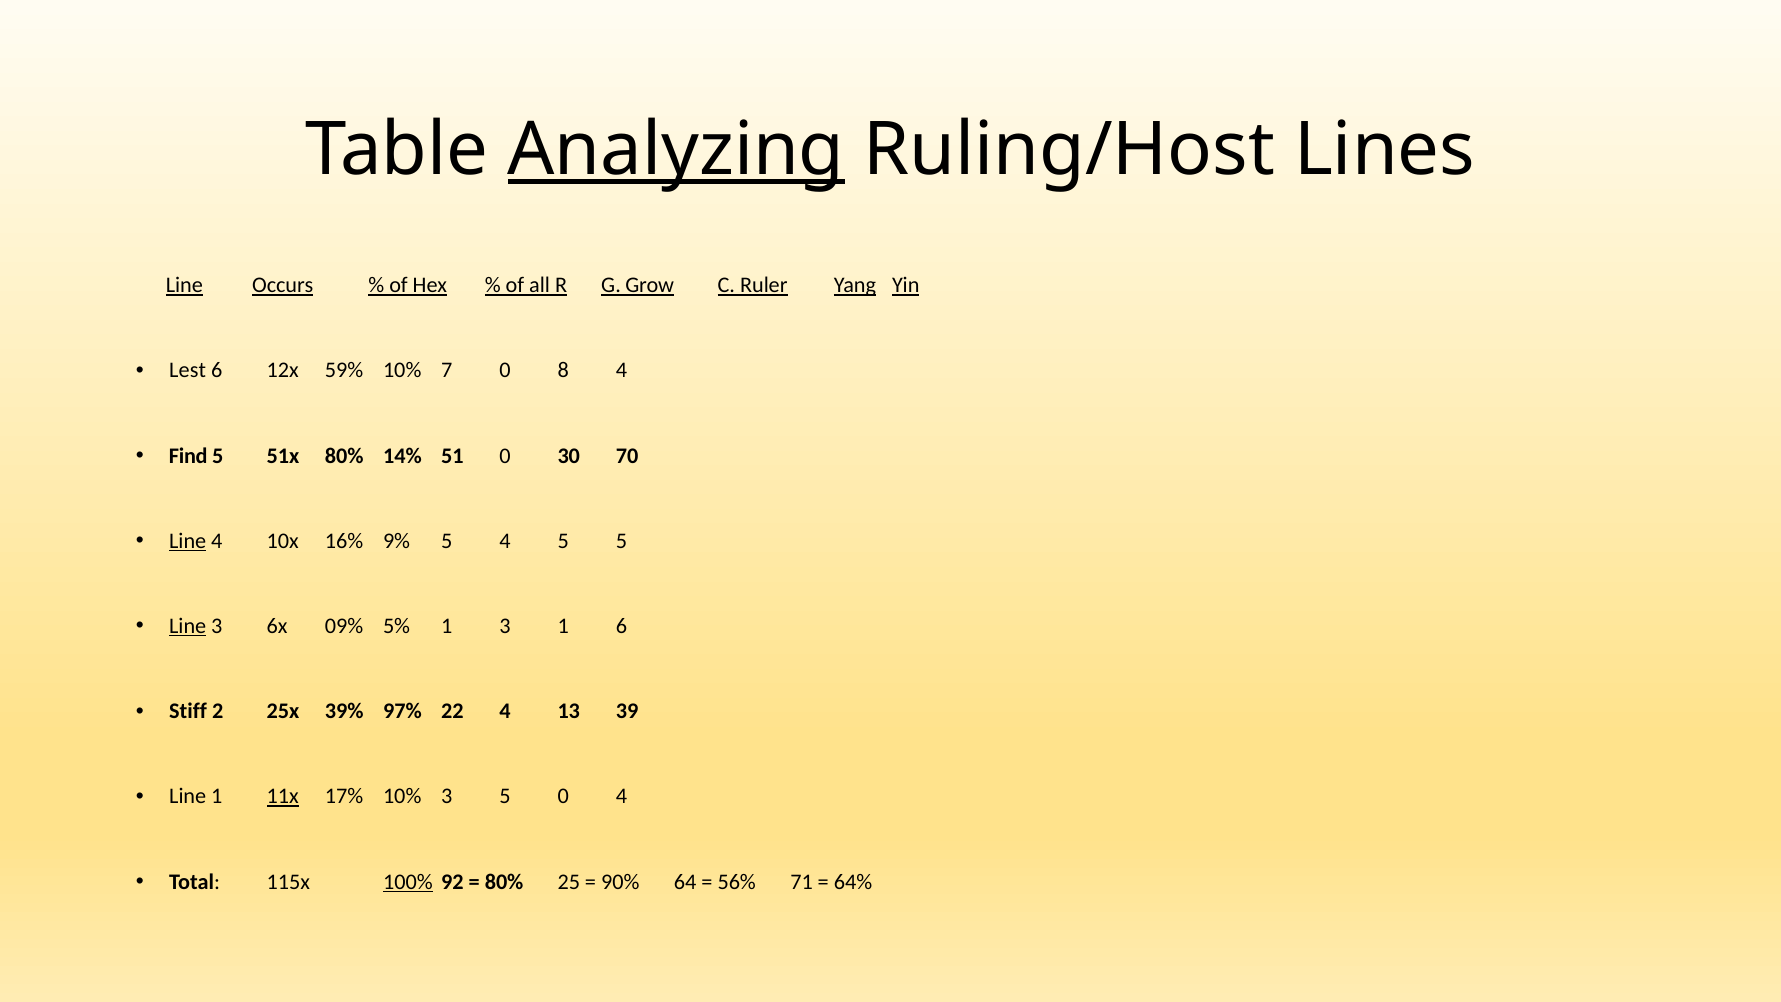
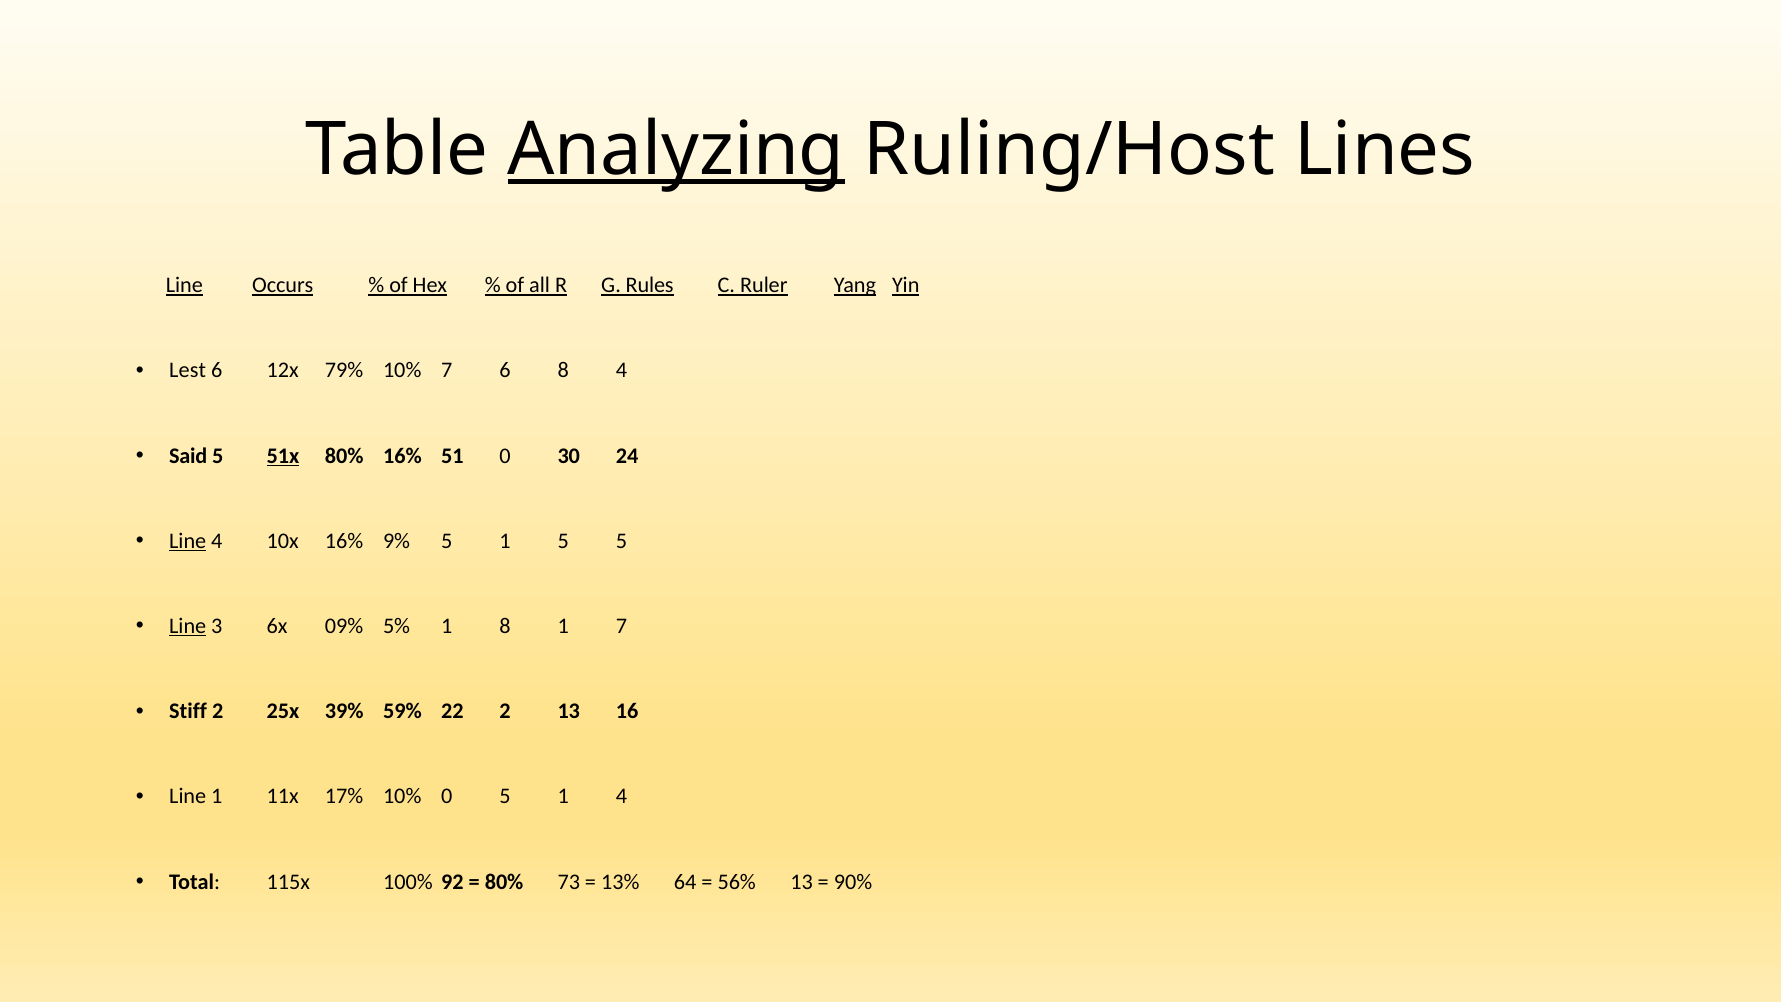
Grow: Grow -> Rules
59%: 59% -> 79%
7 0: 0 -> 6
Find: Find -> Said
51x underline: none -> present
80% 14%: 14% -> 16%
70: 70 -> 24
9% 5 4: 4 -> 1
1 3: 3 -> 8
1 6: 6 -> 7
97%: 97% -> 59%
22 4: 4 -> 2
39: 39 -> 16
11x underline: present -> none
10% 3: 3 -> 0
0 at (563, 796): 0 -> 1
100% underline: present -> none
25: 25 -> 73
90%: 90% -> 13%
56% 71: 71 -> 13
64%: 64% -> 90%
